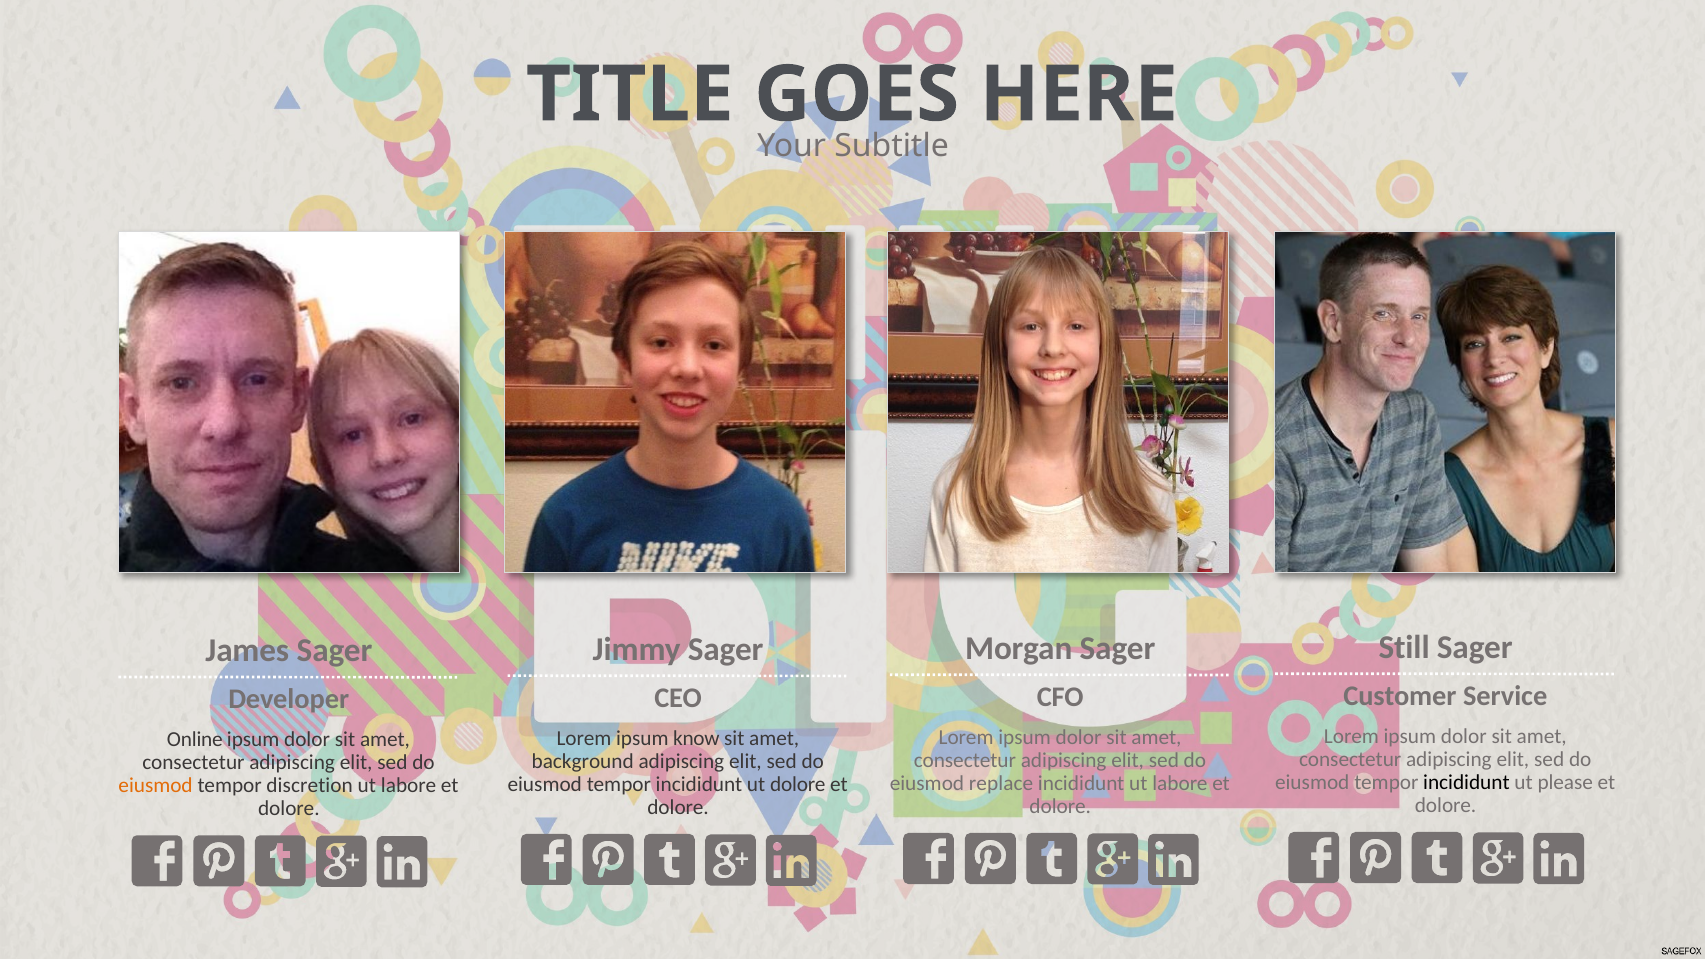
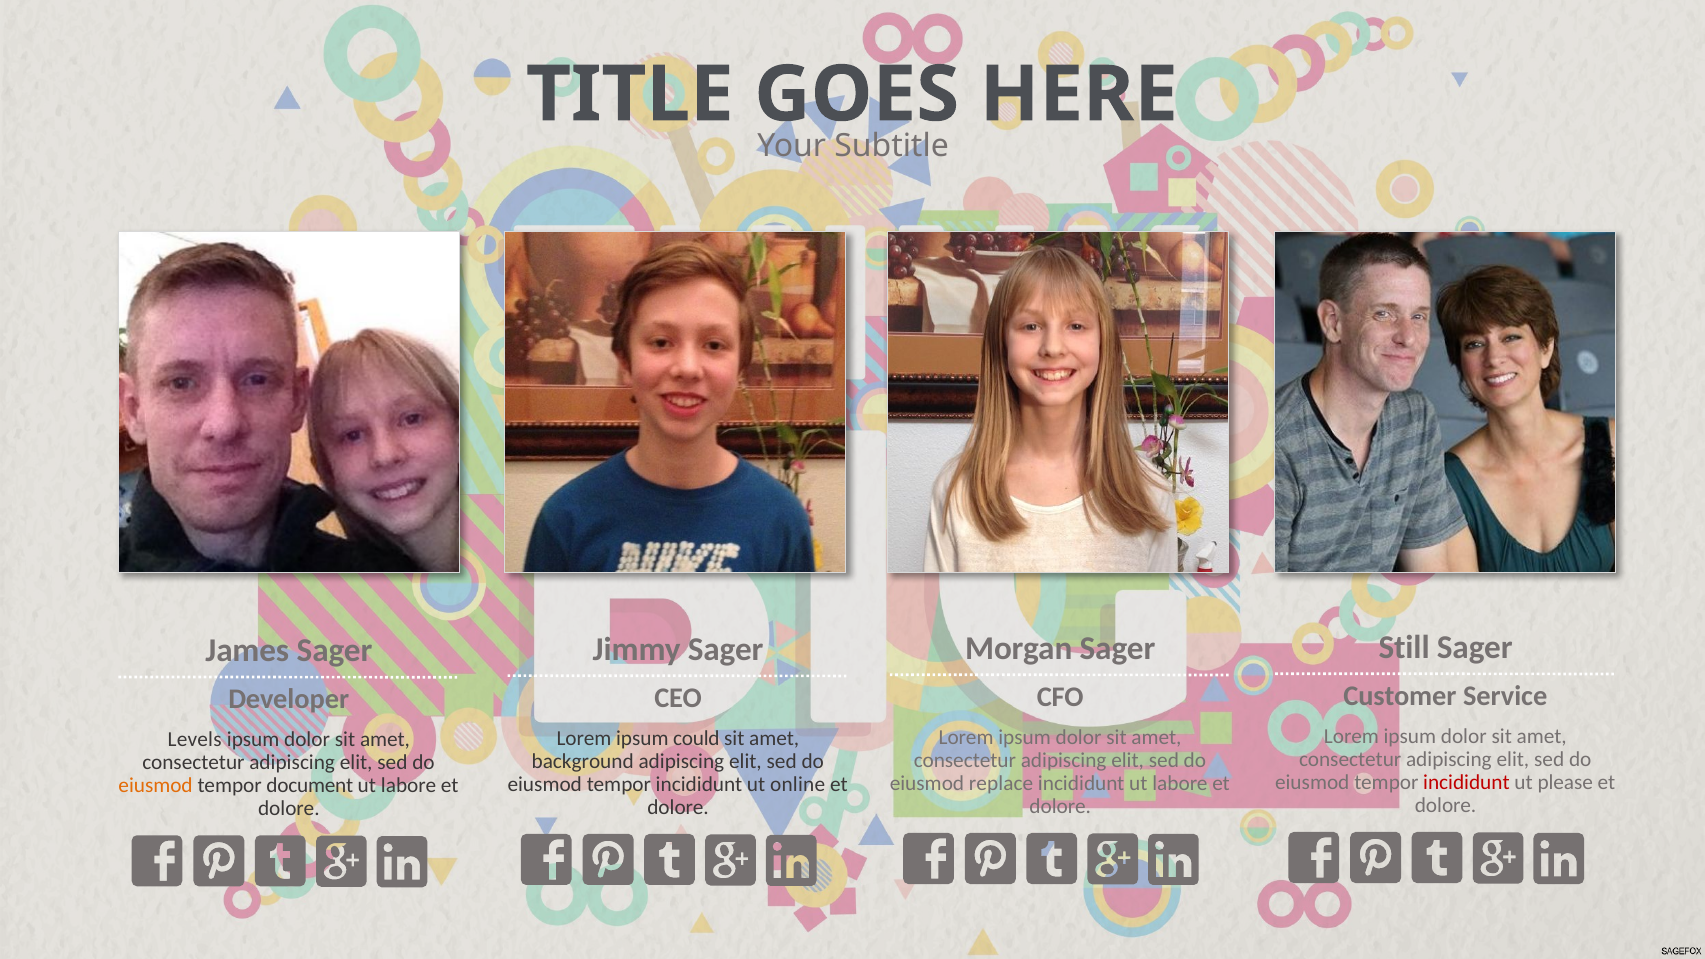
know: know -> could
Online: Online -> Levels
incididunt at (1466, 782) colour: black -> red
ut dolore: dolore -> online
discretion: discretion -> document
